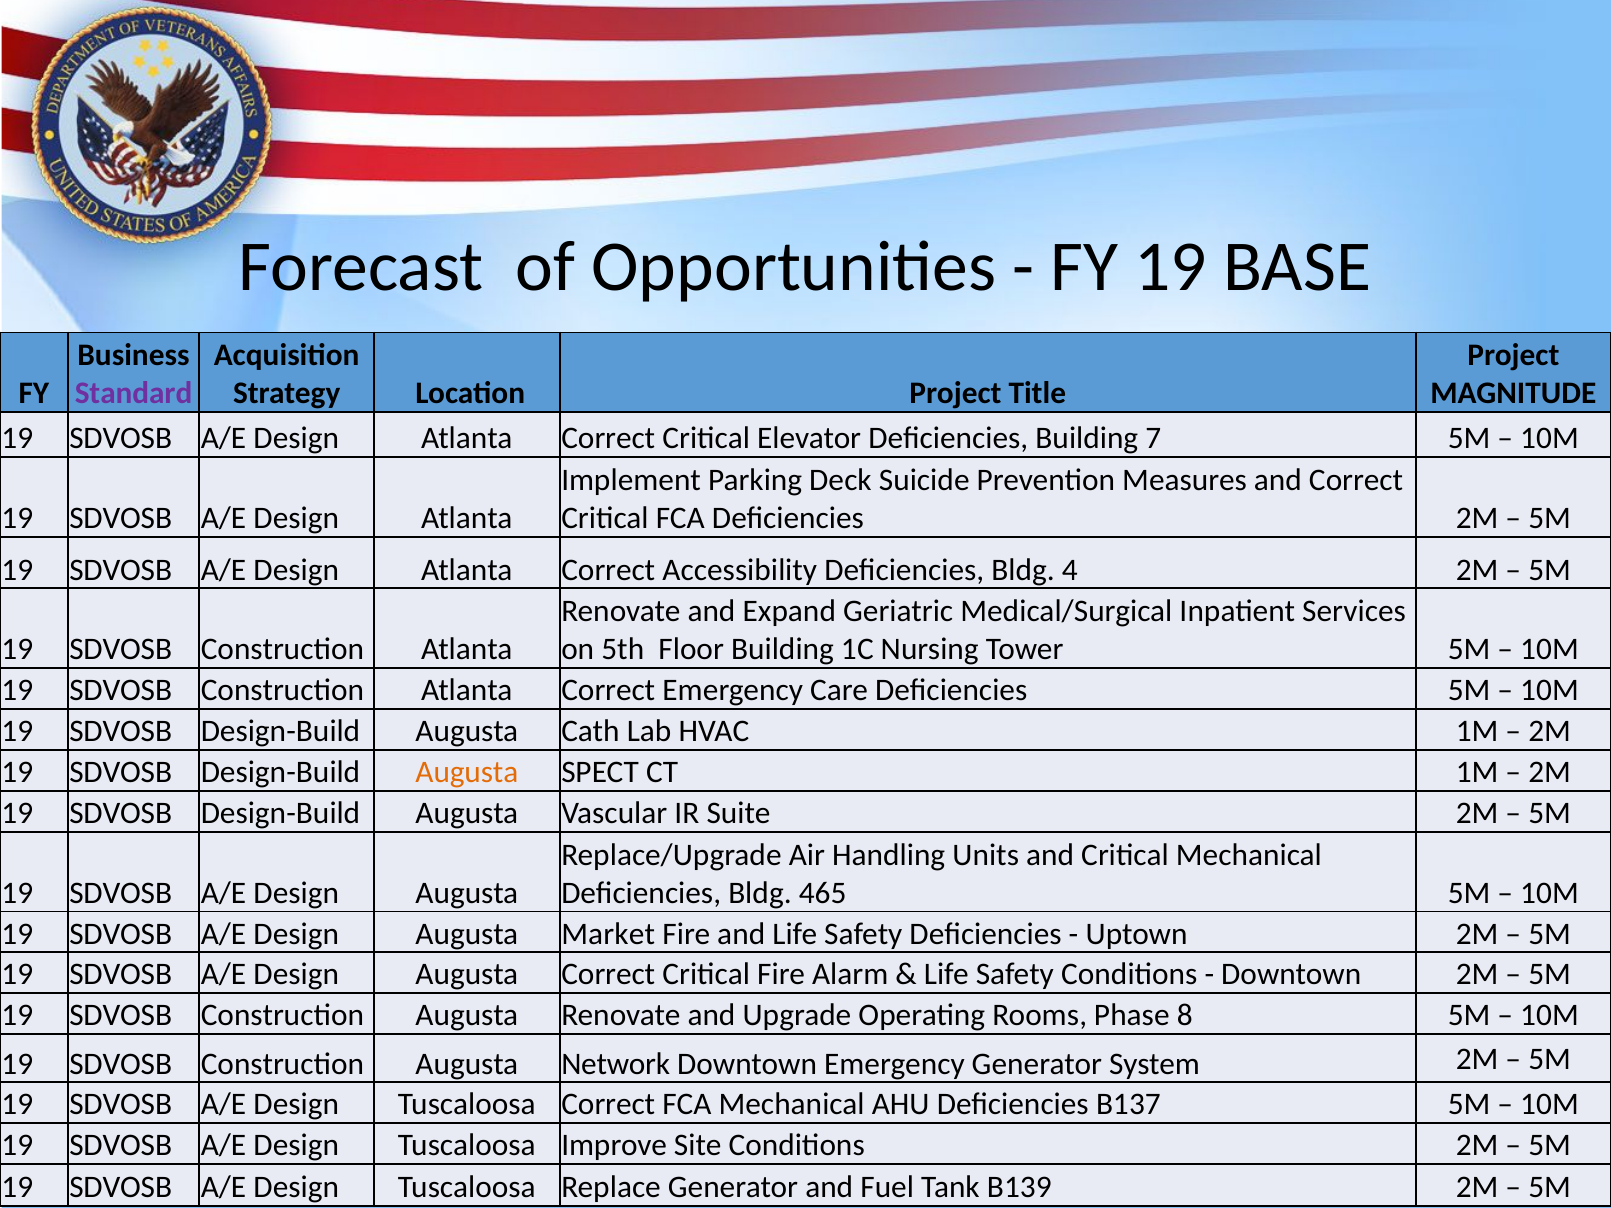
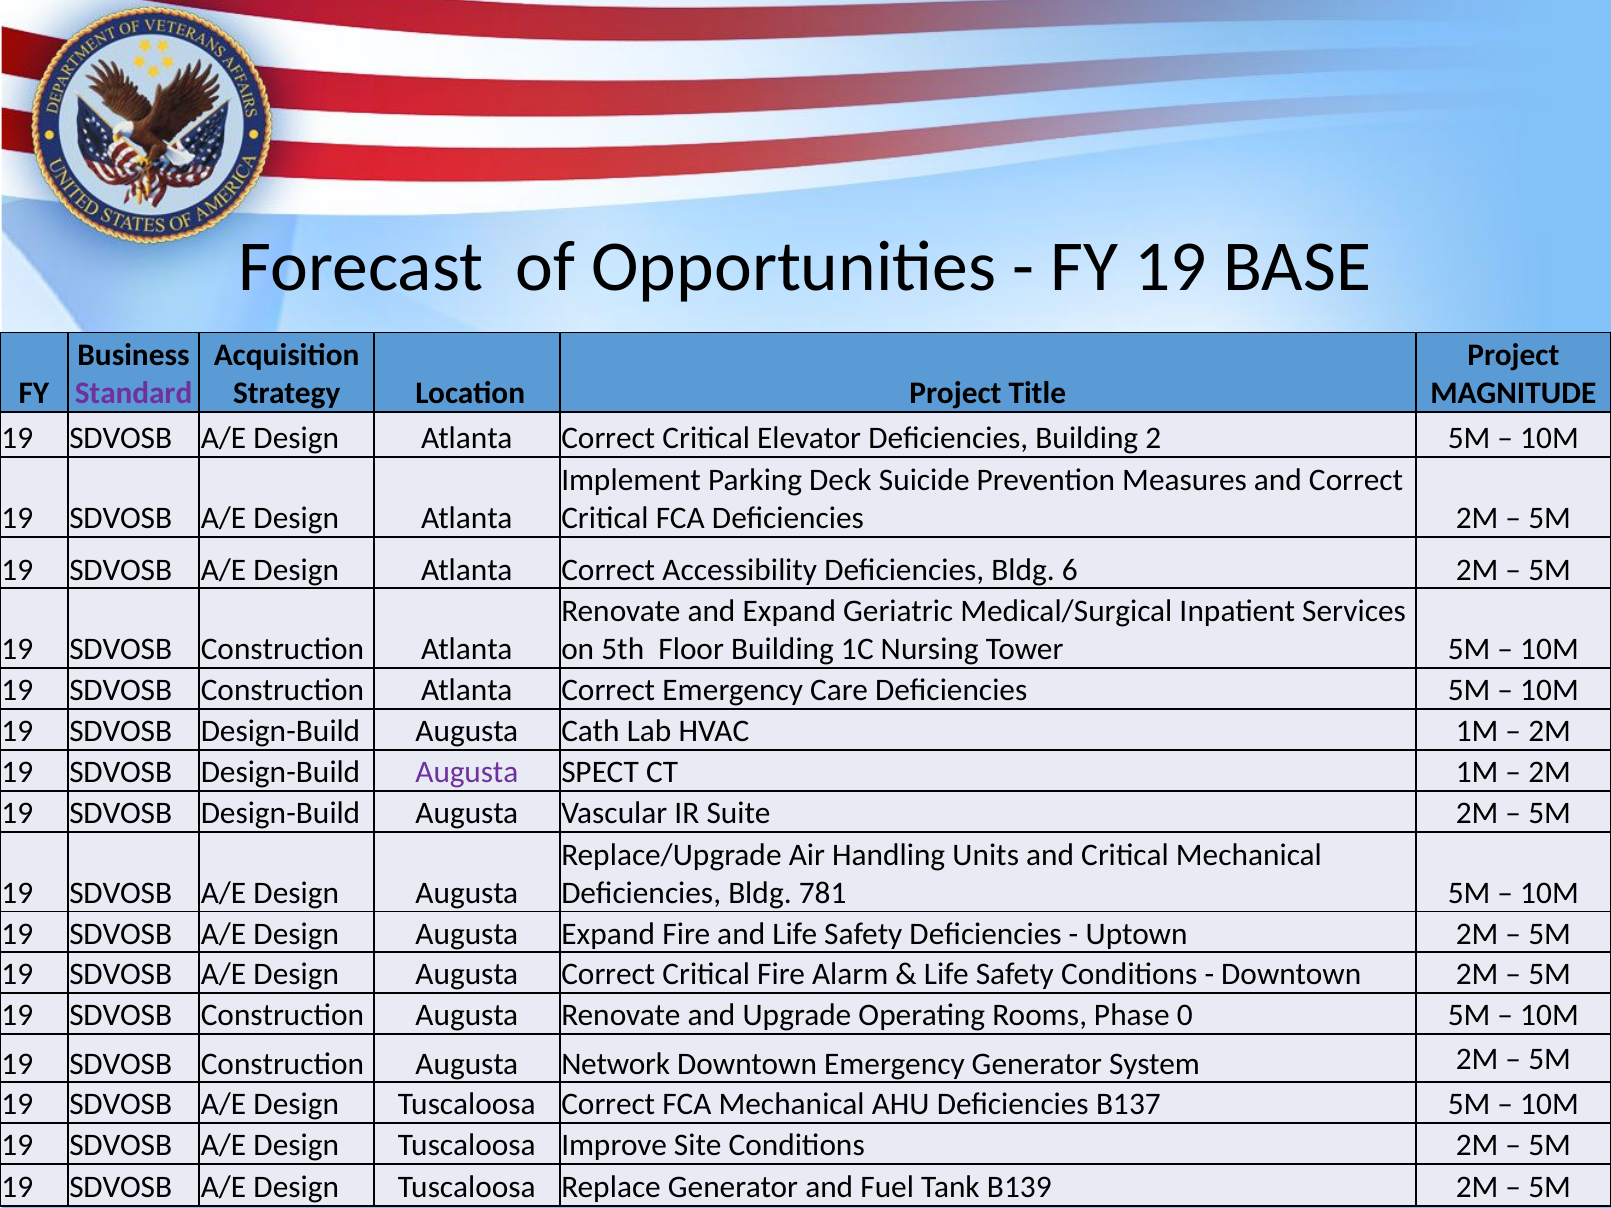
7: 7 -> 2
4: 4 -> 6
Augusta at (467, 772) colour: orange -> purple
465: 465 -> 781
Augusta Market: Market -> Expand
8: 8 -> 0
